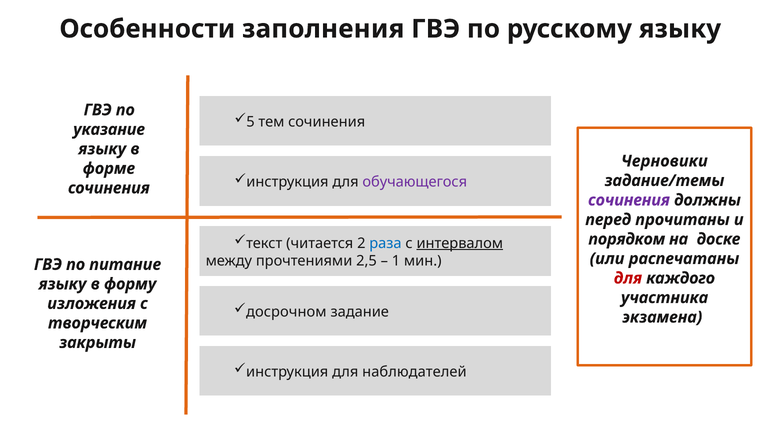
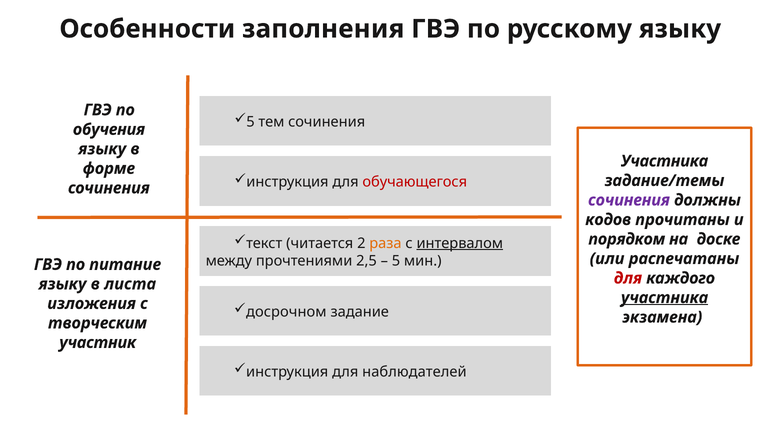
указание: указание -> обучения
Черновики at (664, 161): Черновики -> Участника
обучающегося colour: purple -> red
перед: перед -> кодов
раза colour: blue -> orange
1 at (396, 261): 1 -> 5
форму: форму -> листа
участника at (664, 298) underline: none -> present
закрыты: закрыты -> участник
